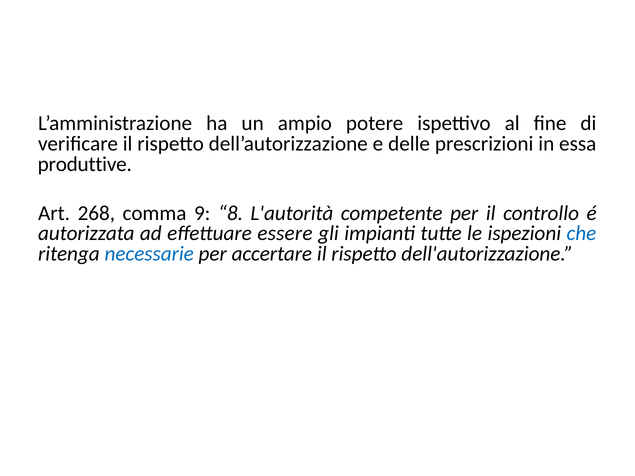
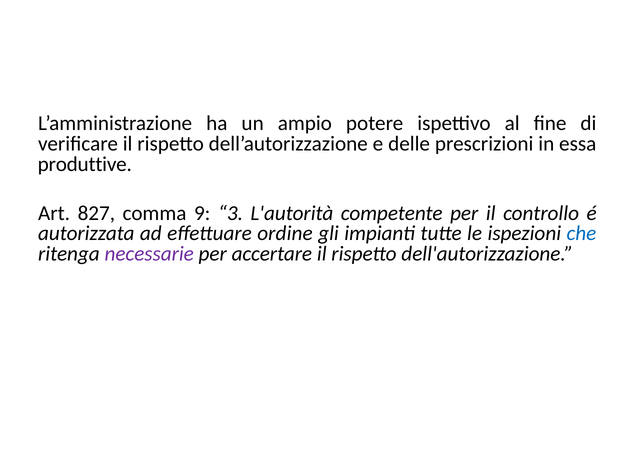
268: 268 -> 827
8: 8 -> 3
essere: essere -> ordine
necessarie colour: blue -> purple
